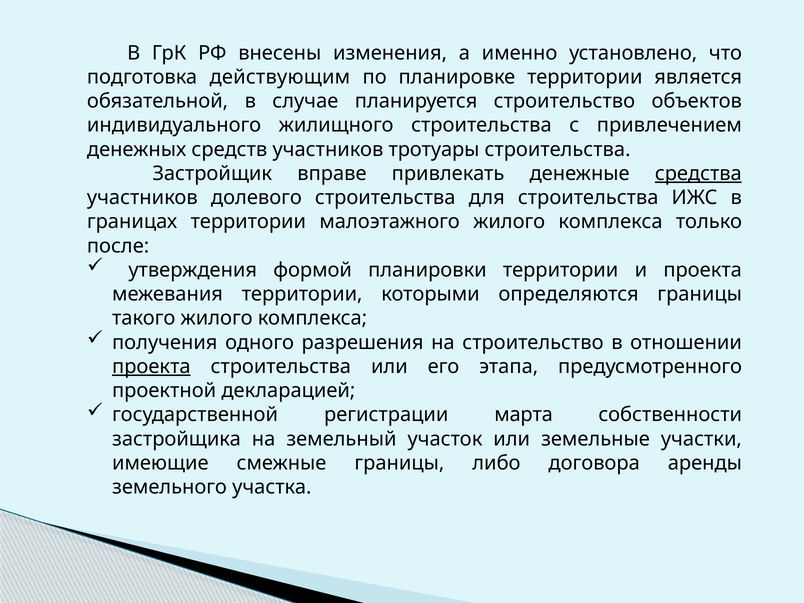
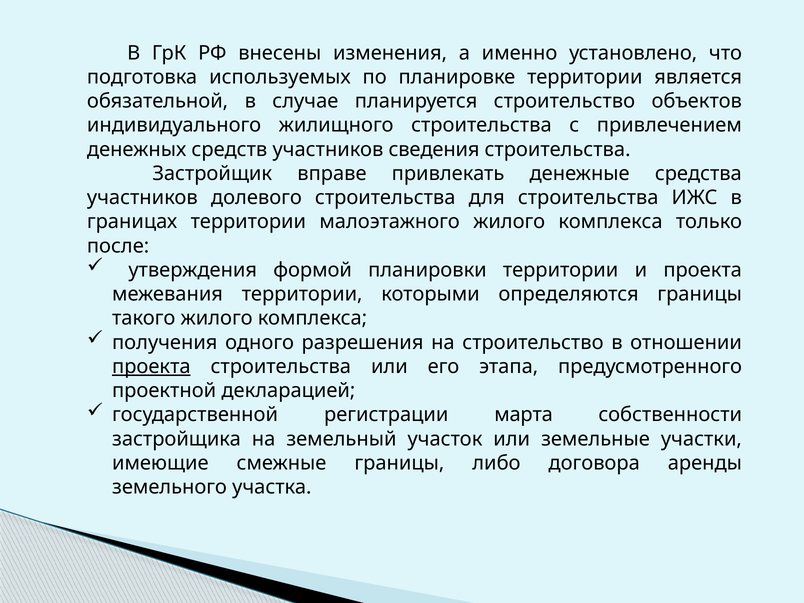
действующим: действующим -> используемых
тротуары: тротуары -> сведения
средства underline: present -> none
